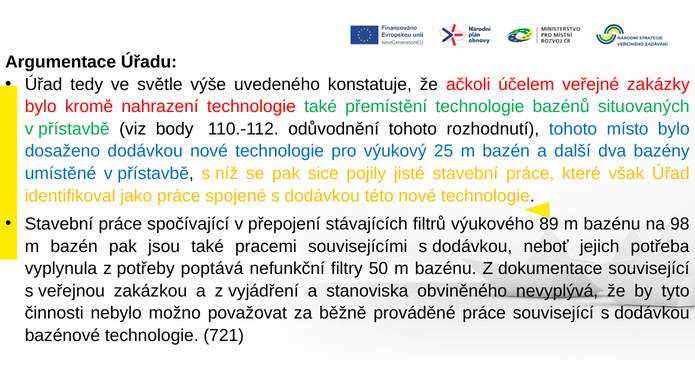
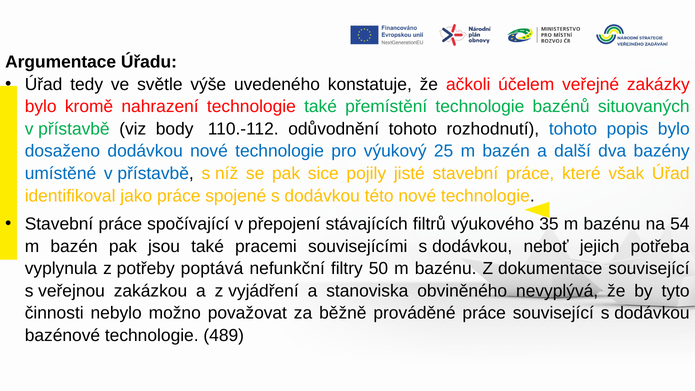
místo: místo -> popis
89: 89 -> 35
98: 98 -> 54
721: 721 -> 489
